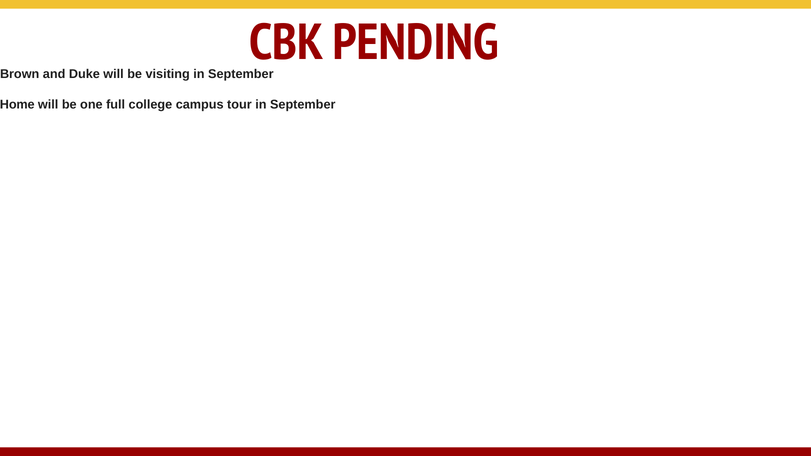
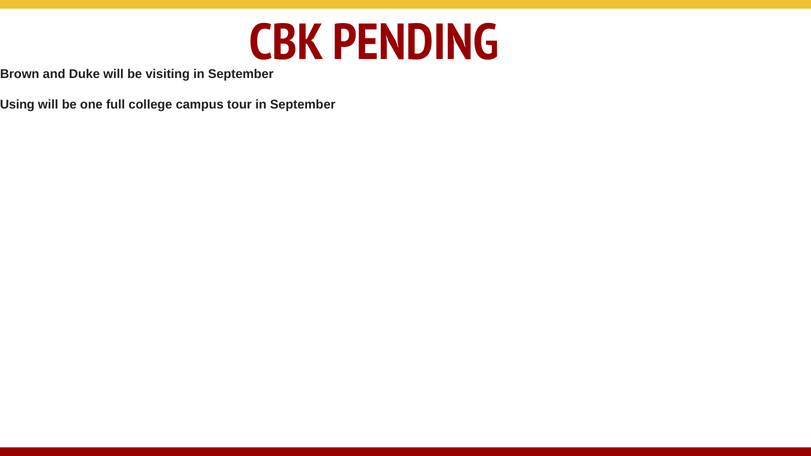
Home: Home -> Using
